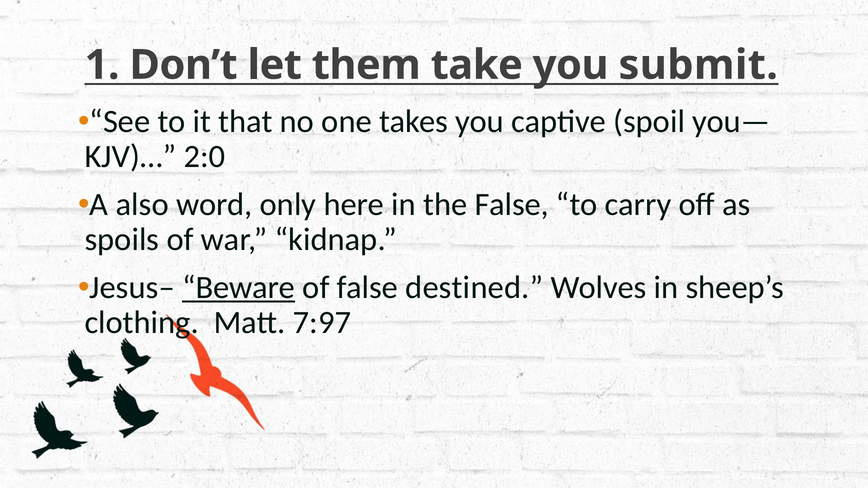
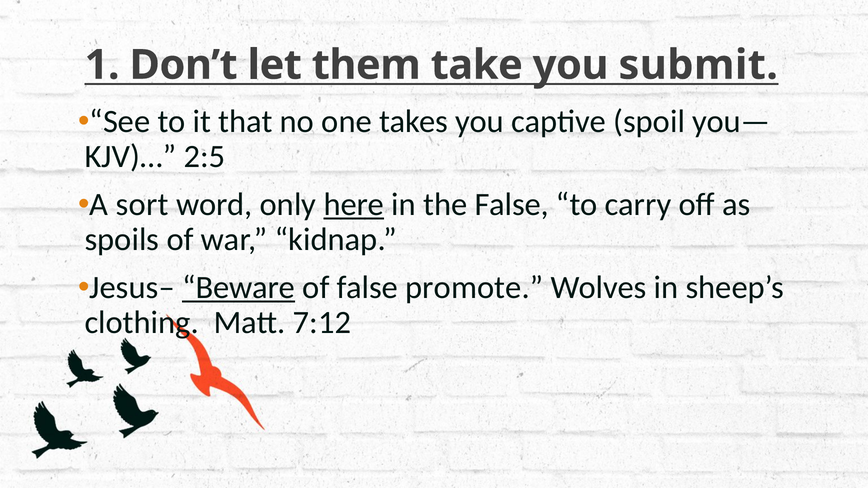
2:0: 2:0 -> 2:5
also: also -> sort
here underline: none -> present
destined: destined -> promote
7:97: 7:97 -> 7:12
